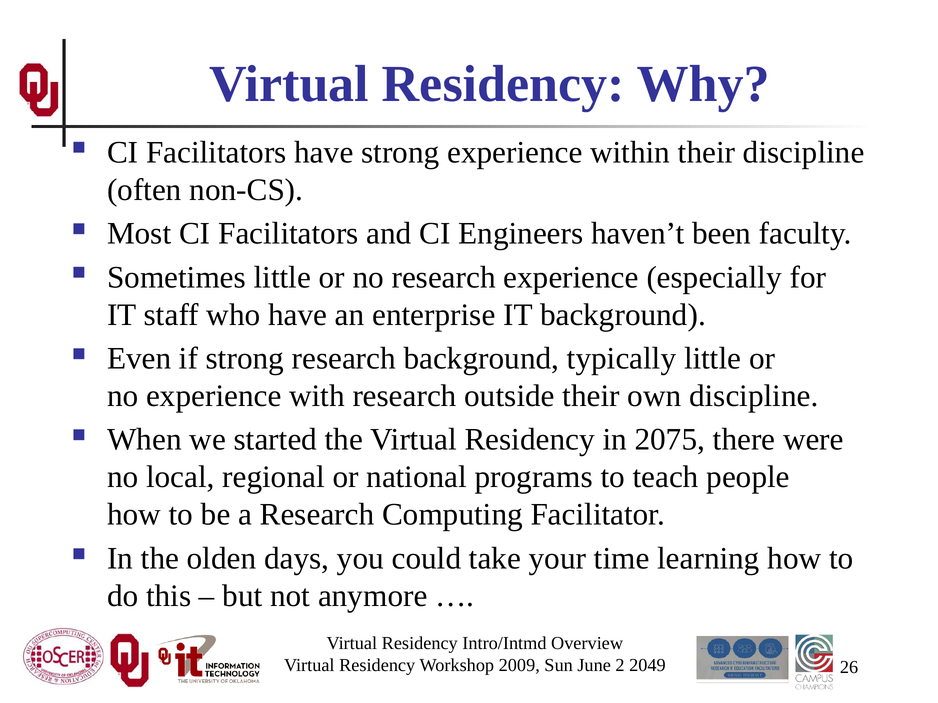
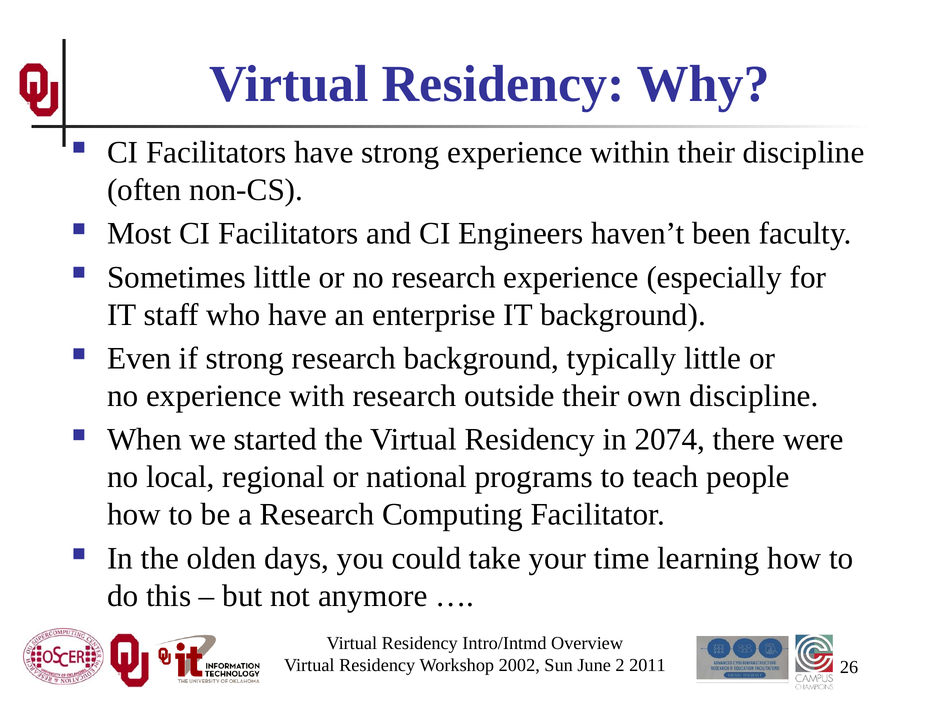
2075: 2075 -> 2074
2009: 2009 -> 2002
2049: 2049 -> 2011
